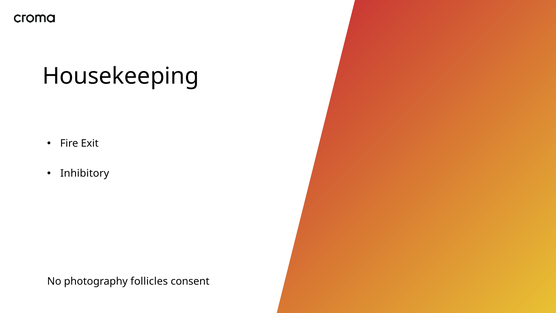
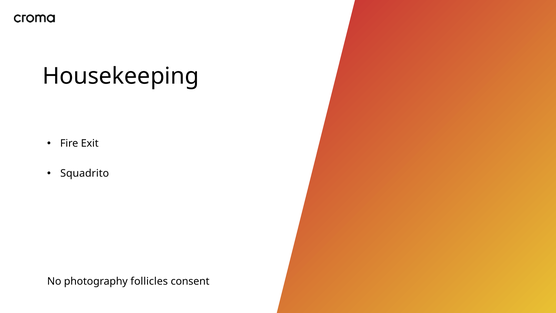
Inhibitory: Inhibitory -> Squadrito
